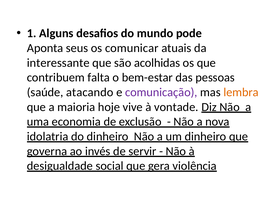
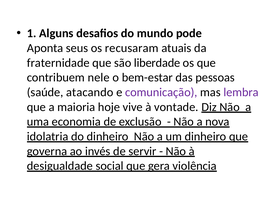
comunicar: comunicar -> recusaram
interessante: interessante -> fraternidade
acolhidas: acolhidas -> liberdade
falta: falta -> nele
lembra colour: orange -> purple
